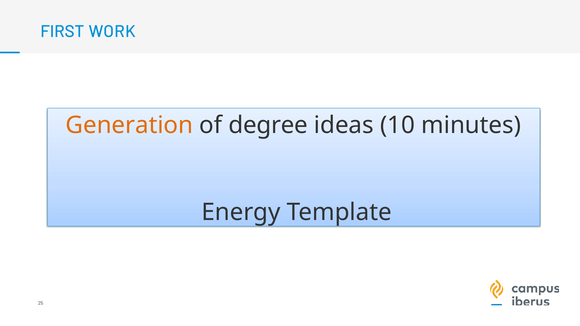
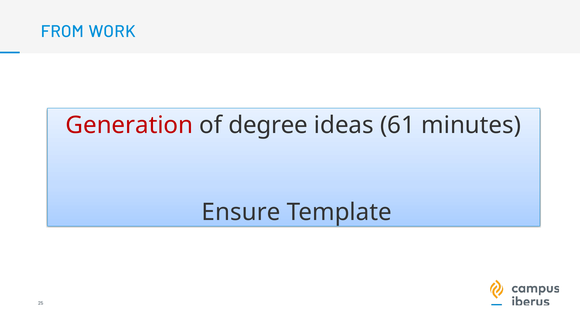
FIRST: FIRST -> FROM
Generation colour: orange -> red
10: 10 -> 61
Energy: Energy -> Ensure
